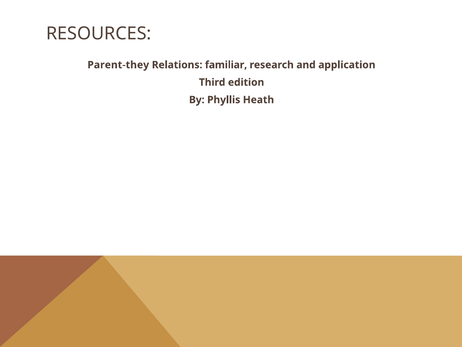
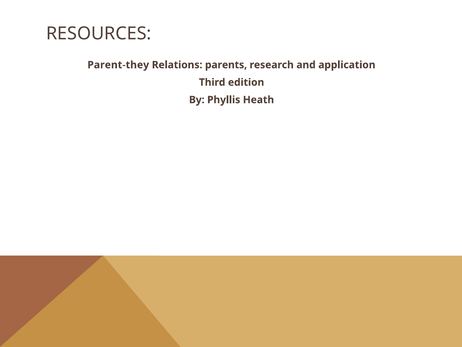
familiar: familiar -> parents
